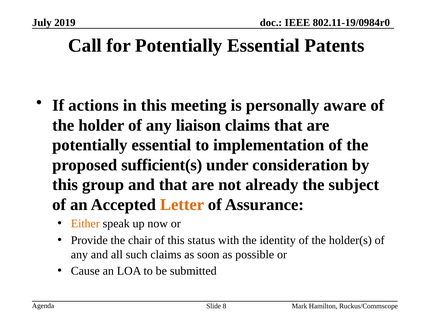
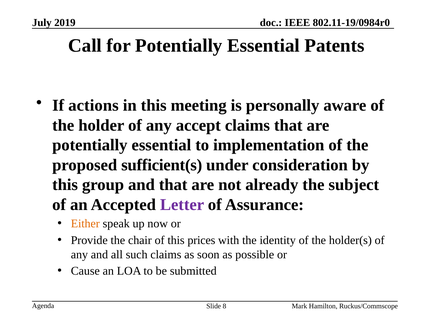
liaison: liaison -> accept
Letter colour: orange -> purple
status: status -> prices
